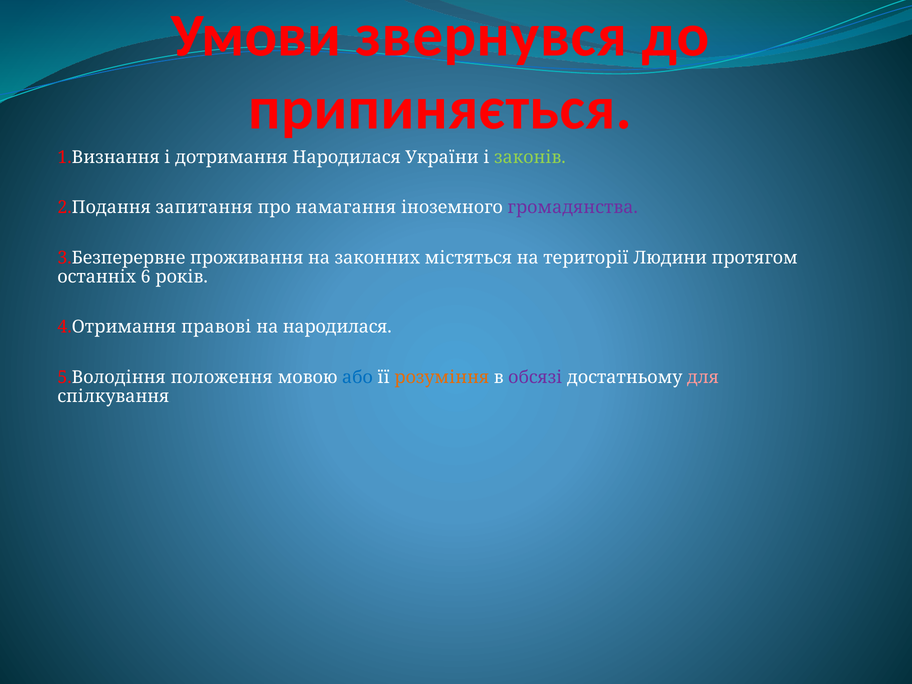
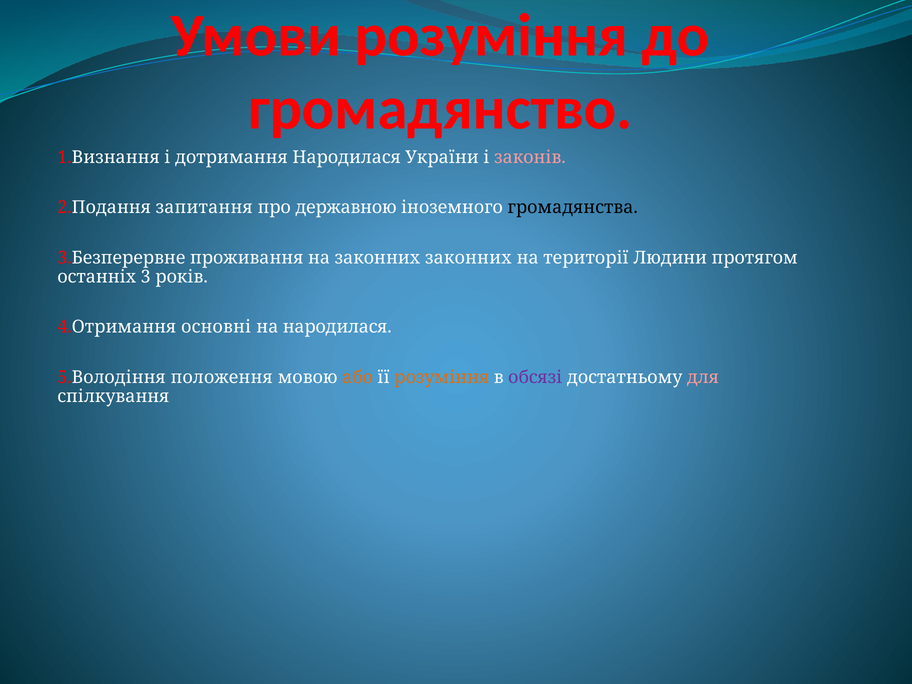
Умови звернувся: звернувся -> розуміння
припиняється: припиняється -> громадянство
законів colour: light green -> pink
намагання: намагання -> державною
громадянства colour: purple -> black
законних містяться: містяться -> законних
6: 6 -> 3
правові: правові -> основні
або colour: blue -> orange
